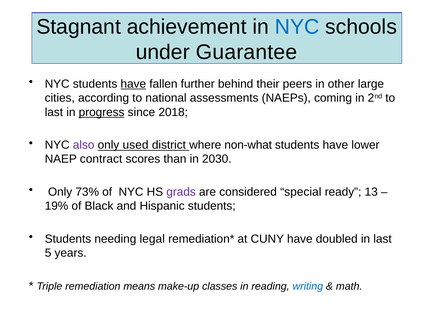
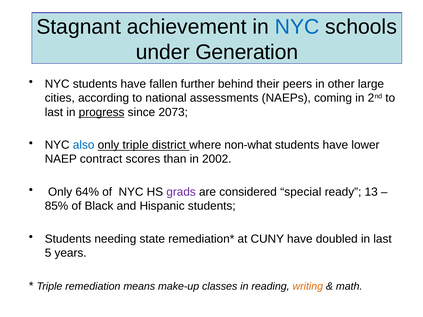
Guarantee: Guarantee -> Generation
have at (133, 84) underline: present -> none
2018: 2018 -> 2073
also colour: purple -> blue
only used: used -> triple
2030: 2030 -> 2002
73%: 73% -> 64%
19%: 19% -> 85%
legal: legal -> state
writing colour: blue -> orange
